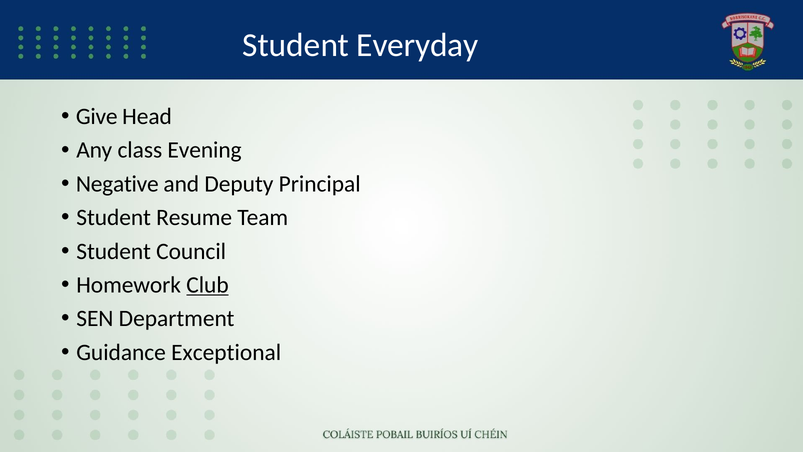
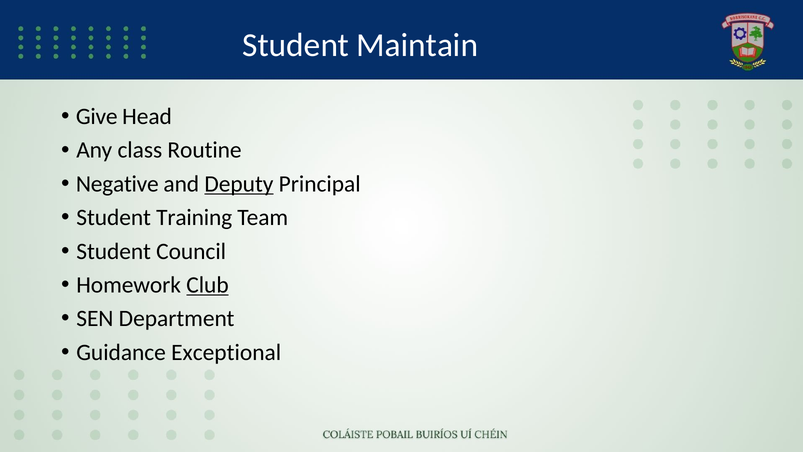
Everyday: Everyday -> Maintain
Evening: Evening -> Routine
Deputy underline: none -> present
Resume: Resume -> Training
